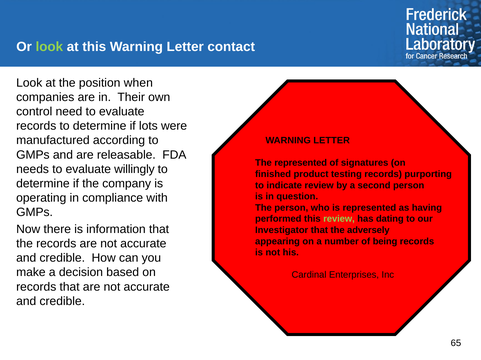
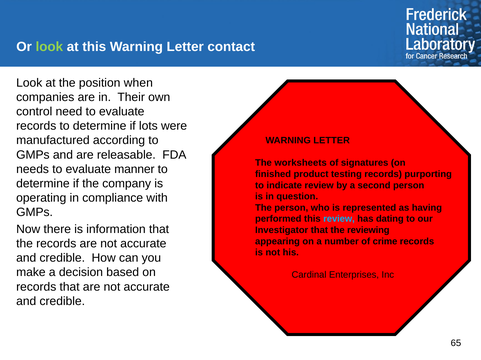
The represented: represented -> worksheets
willingly: willingly -> manner
review at (339, 219) colour: light green -> light blue
adversely: adversely -> reviewing
being: being -> crime
